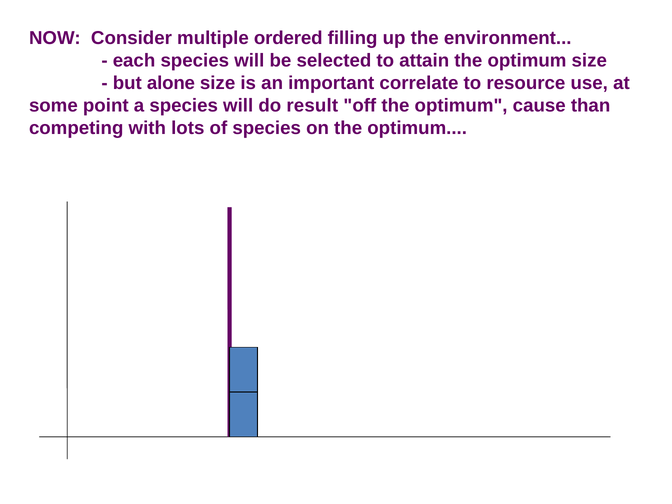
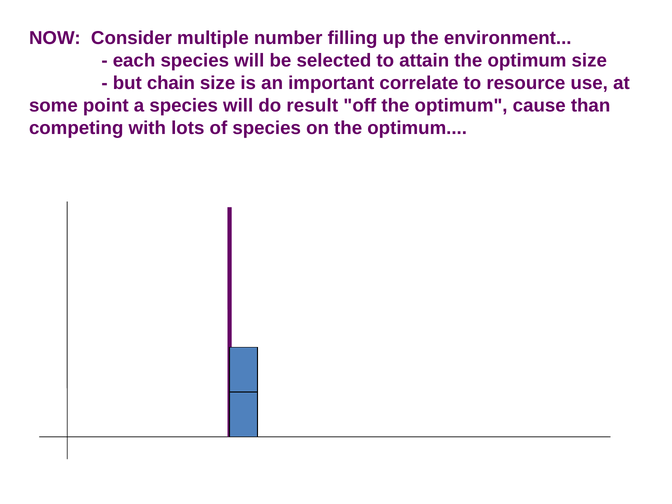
ordered: ordered -> number
alone: alone -> chain
